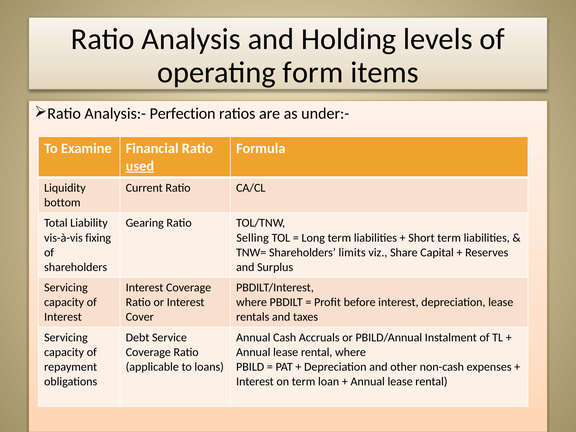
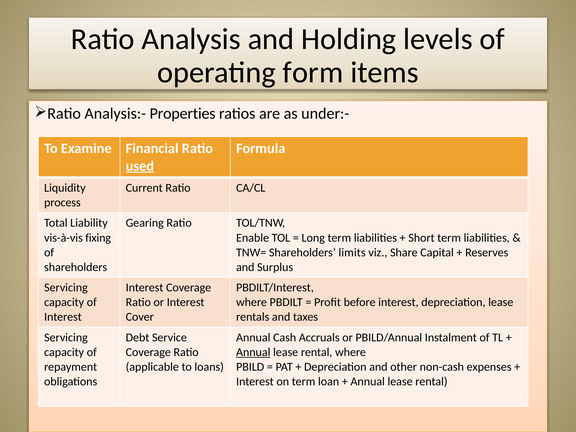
Perfection: Perfection -> Properties
bottom: bottom -> process
Selling: Selling -> Enable
Annual at (253, 352) underline: none -> present
